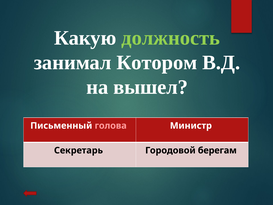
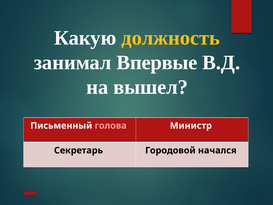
должность colour: light green -> yellow
Котором: Котором -> Впервые
берегам: берегам -> начался
